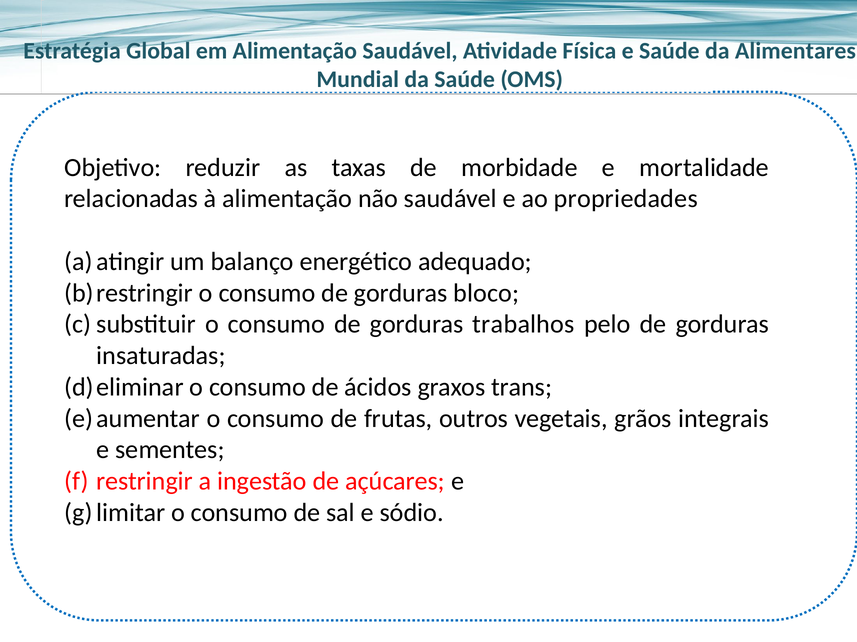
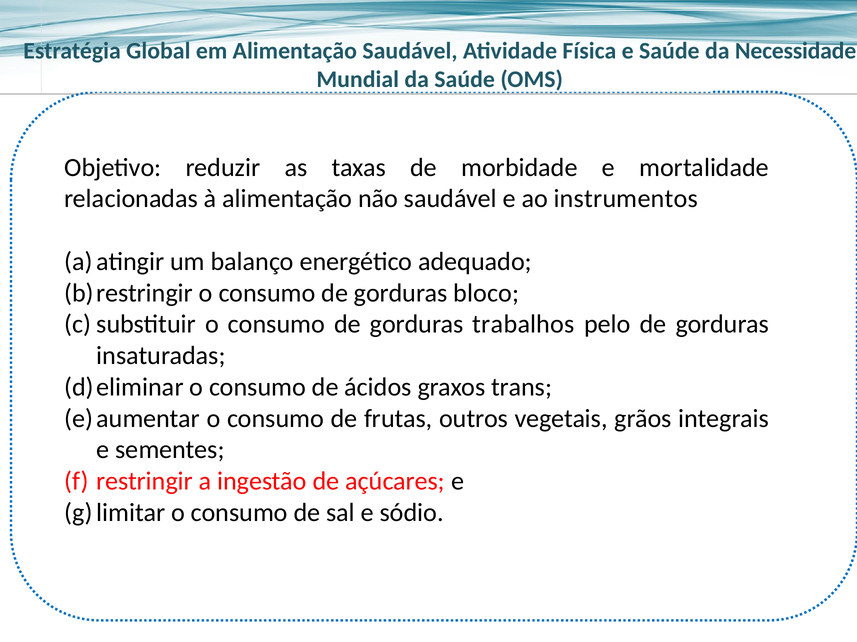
Alimentares: Alimentares -> Necessidade
propriedades: propriedades -> instrumentos
